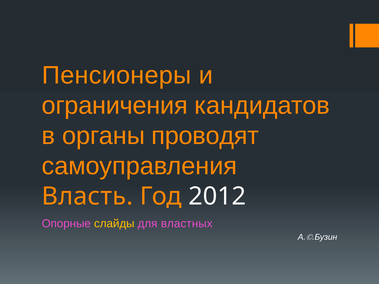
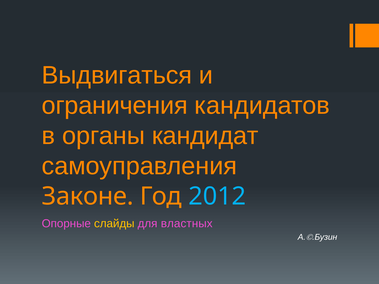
Пенсионеры: Пенсионеры -> Выдвигаться
проводят: проводят -> кандидат
Власть: Власть -> Законе
2012 colour: white -> light blue
